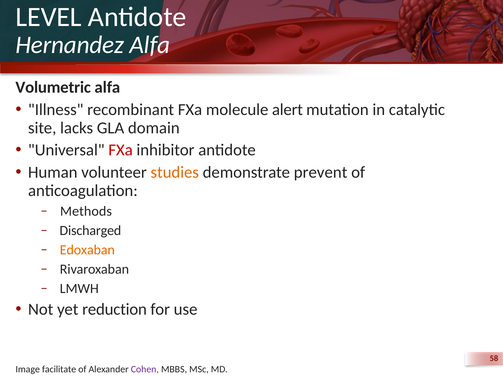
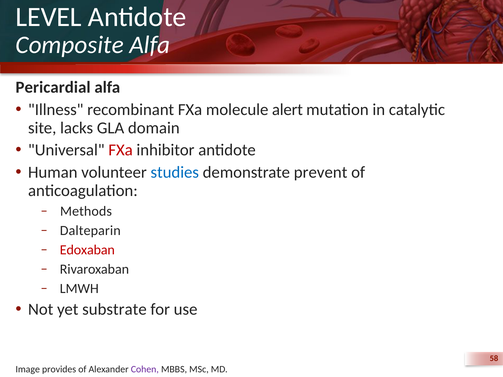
Hernandez: Hernandez -> Composite
Volumetric: Volumetric -> Pericardial
studies colour: orange -> blue
Discharged: Discharged -> Dalteparin
Edoxaban colour: orange -> red
reduction: reduction -> substrate
facilitate: facilitate -> provides
